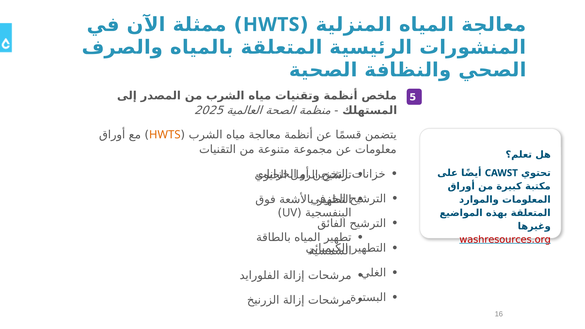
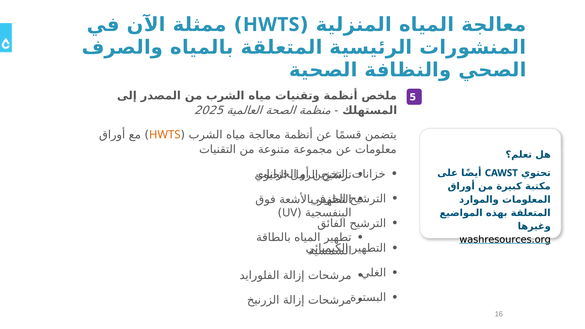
washresources.org colour: red -> black
